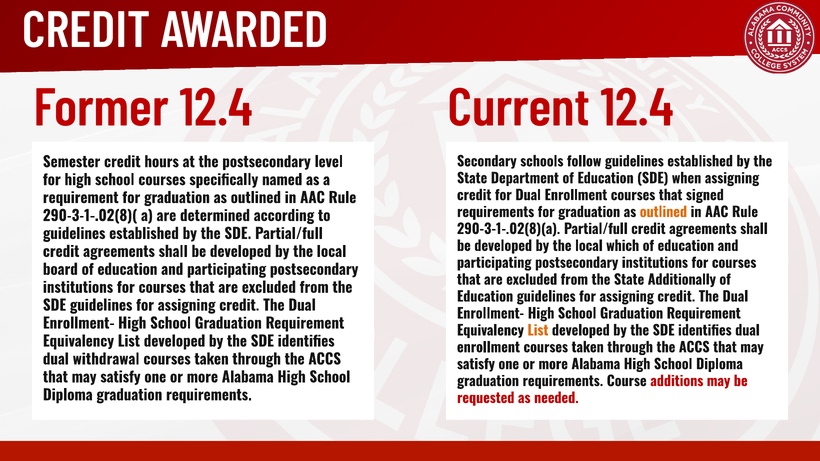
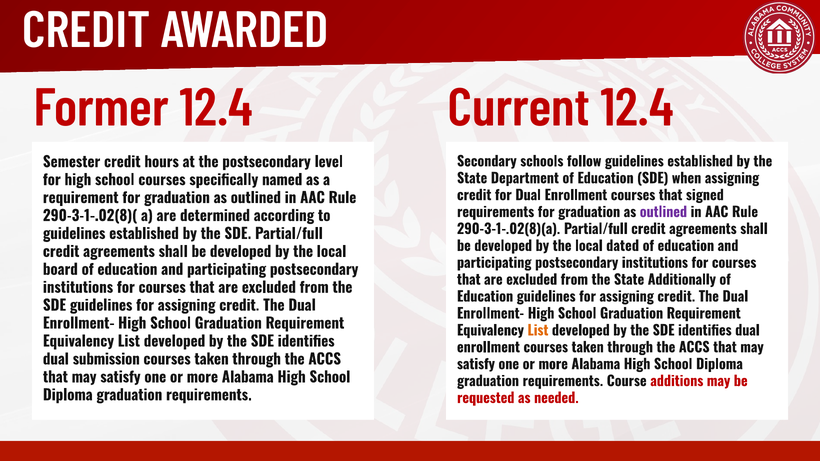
outlined at (663, 213) colour: orange -> purple
which: which -> dated
withdrawal: withdrawal -> submission
